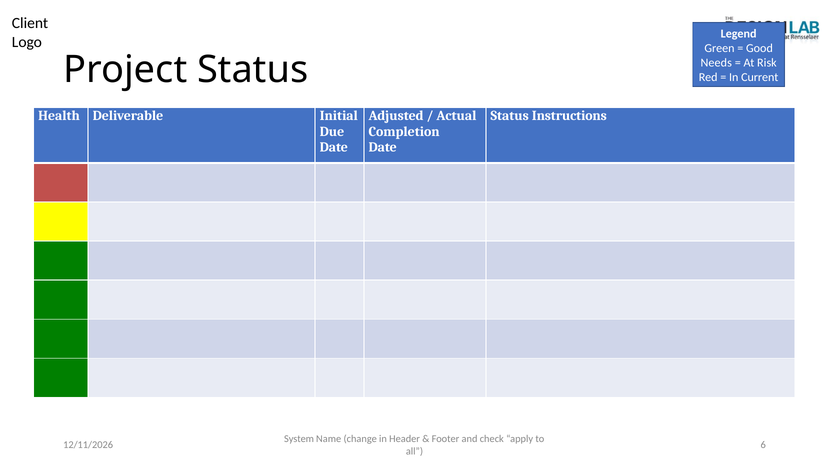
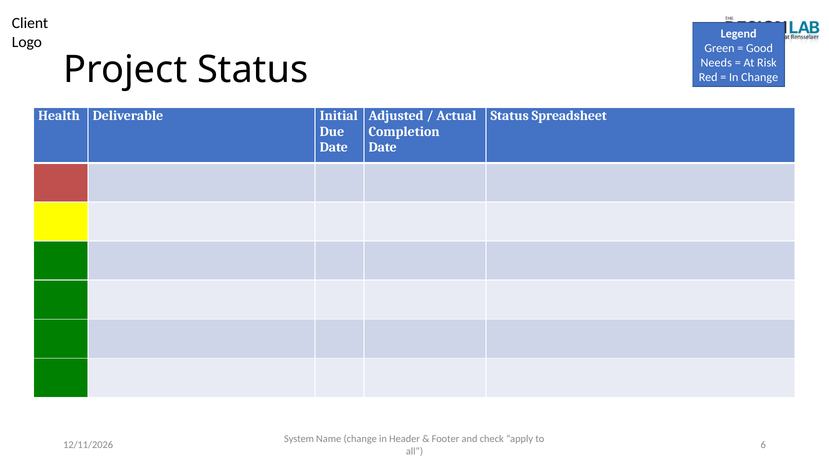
In Current: Current -> Change
Instructions: Instructions -> Spreadsheet
